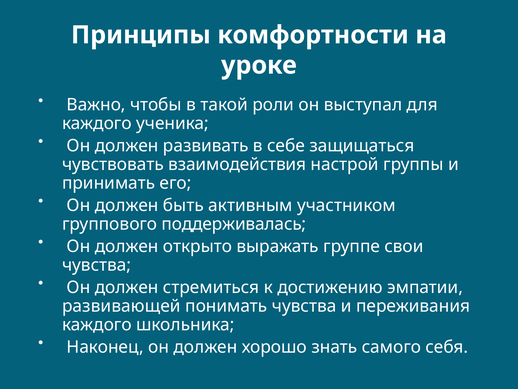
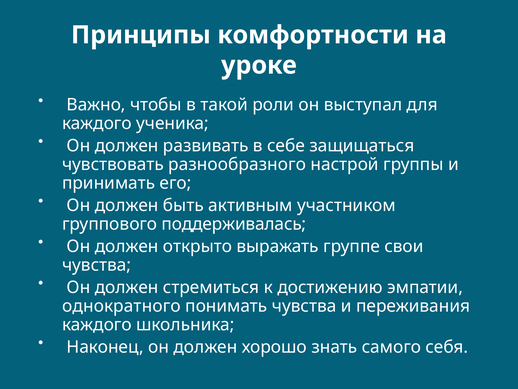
взаимодействия: взаимодействия -> разнообразного
развивающей: развивающей -> однократного
